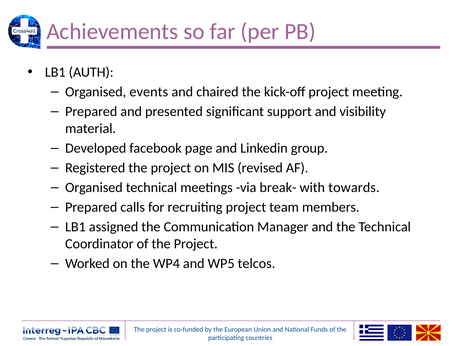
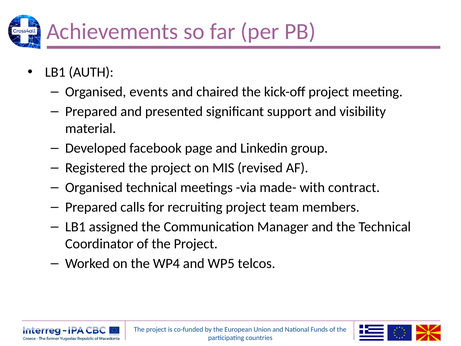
break-: break- -> made-
towards: towards -> contract
